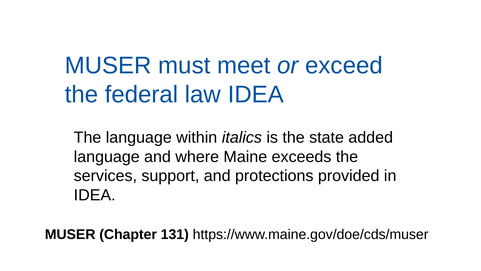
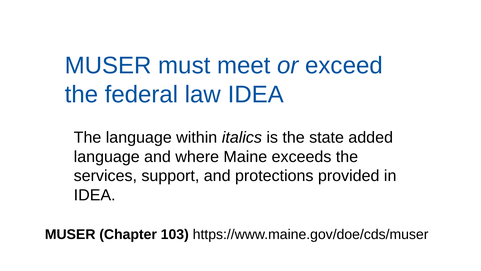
131: 131 -> 103
